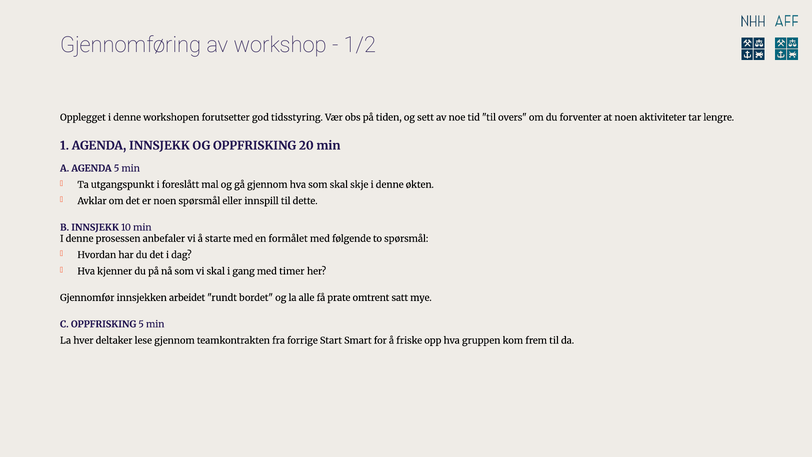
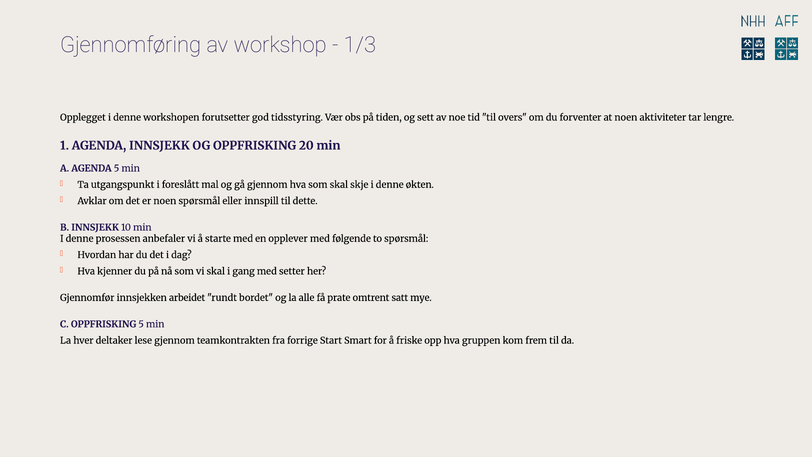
1/2: 1/2 -> 1/3
formålet: formålet -> opplever
timer: timer -> setter
